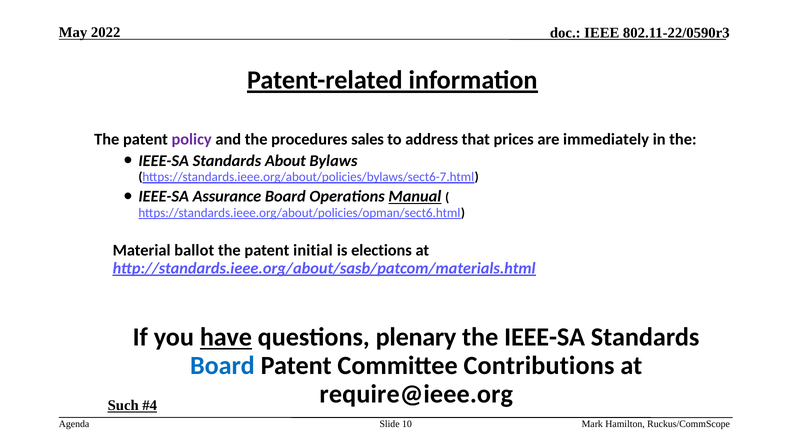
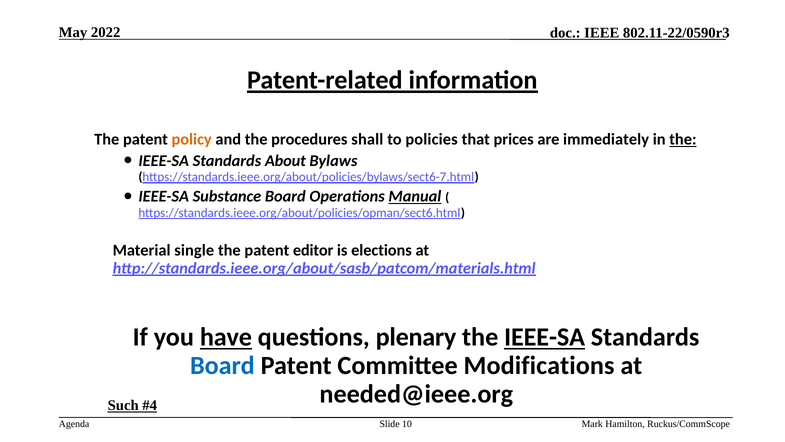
policy colour: purple -> orange
sales: sales -> shall
address: address -> policies
the at (683, 139) underline: none -> present
Assurance: Assurance -> Substance
ballot: ballot -> single
initial: initial -> editor
IEEE-SA at (545, 337) underline: none -> present
Contributions: Contributions -> Modifications
require@ieee.org: require@ieee.org -> needed@ieee.org
